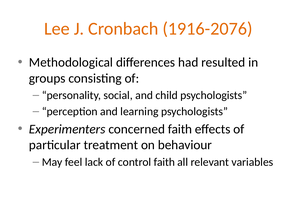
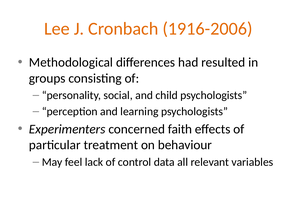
1916-2076: 1916-2076 -> 1916-2006
control faith: faith -> data
